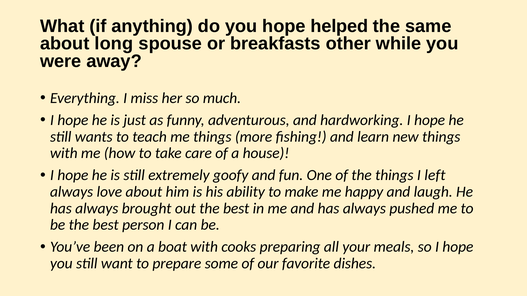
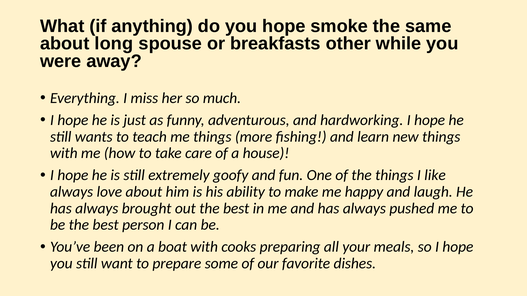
helped: helped -> smoke
left: left -> like
